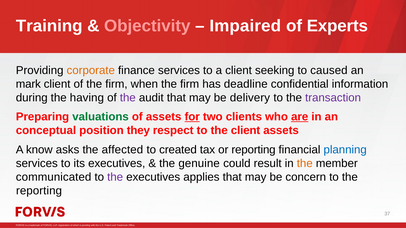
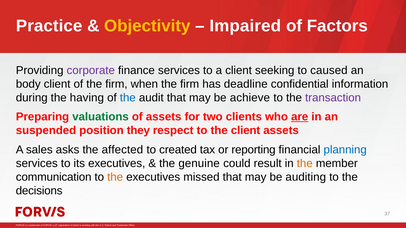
Training: Training -> Practice
Objectivity colour: pink -> yellow
Experts: Experts -> Factors
corporate colour: orange -> purple
mark: mark -> body
the at (128, 98) colour: purple -> blue
delivery: delivery -> achieve
for underline: present -> none
conceptual: conceptual -> suspended
know: know -> sales
communicated: communicated -> communication
the at (115, 177) colour: purple -> orange
applies: applies -> missed
concern: concern -> auditing
reporting at (39, 191): reporting -> decisions
